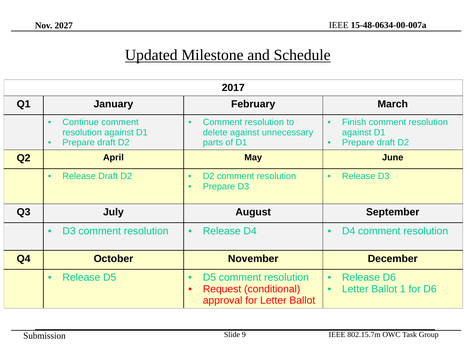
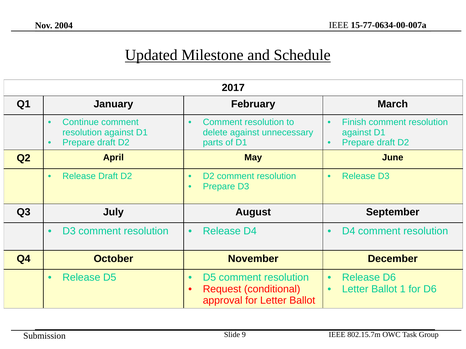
15-48-0634-00-007a: 15-48-0634-00-007a -> 15-77-0634-00-007a
2027: 2027 -> 2004
